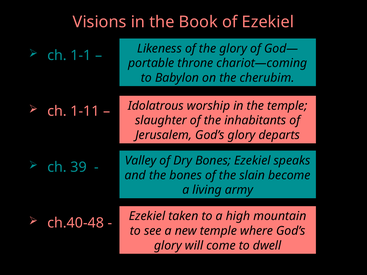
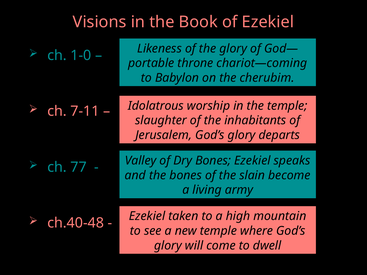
1-1: 1-1 -> 1-0
1-11: 1-11 -> 7-11
39: 39 -> 77
